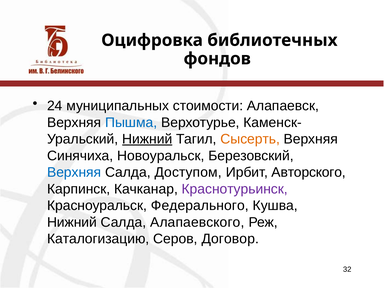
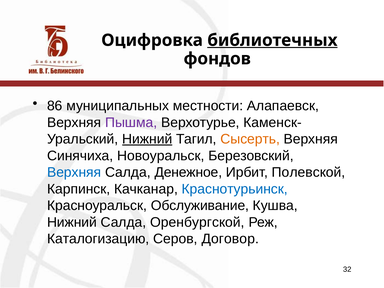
библиотечных underline: none -> present
24: 24 -> 86
стоимости: стоимости -> местности
Пышма colour: blue -> purple
Доступом: Доступом -> Денежное
Авторского: Авторского -> Полевской
Краснотурьинск colour: purple -> blue
Федерального: Федерального -> Обслуживание
Алапаевского: Алапаевского -> Оренбургской
